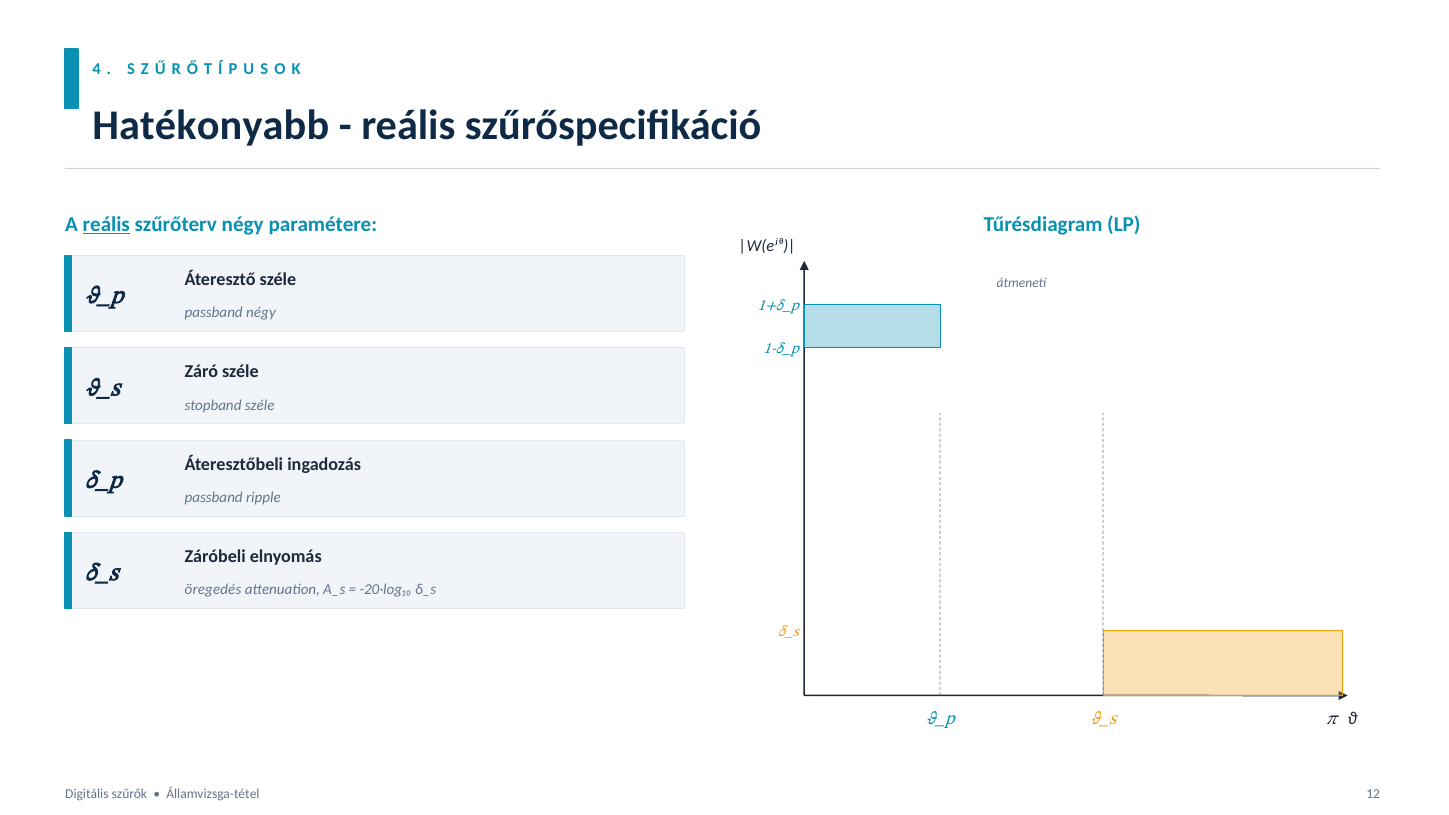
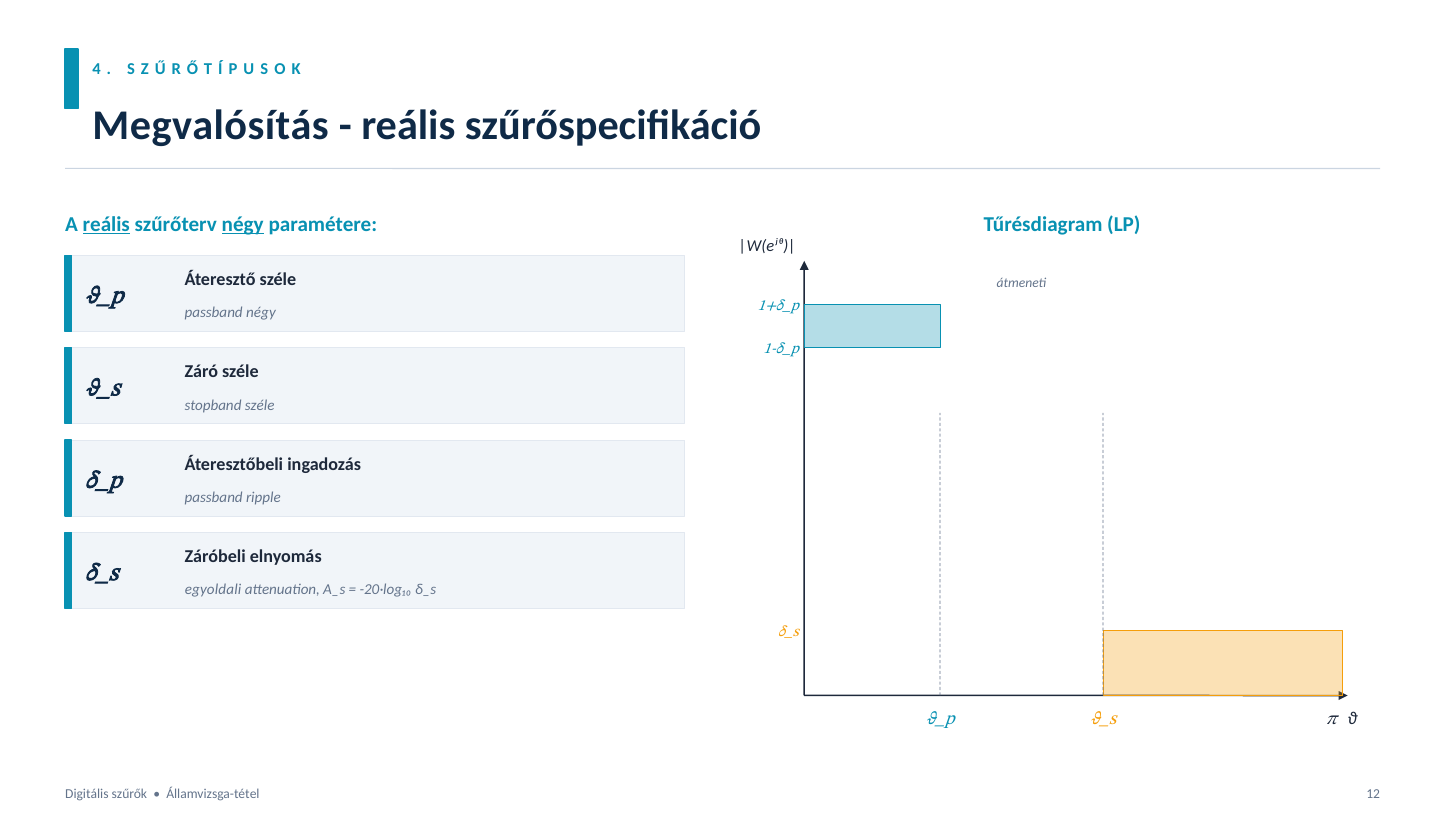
Hatékonyabb: Hatékonyabb -> Megvalósítás
négy at (243, 224) underline: none -> present
öregedés: öregedés -> egyoldali
